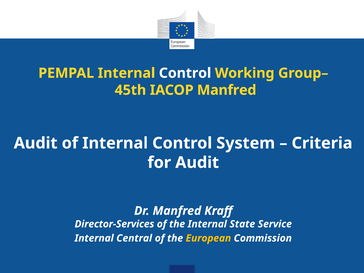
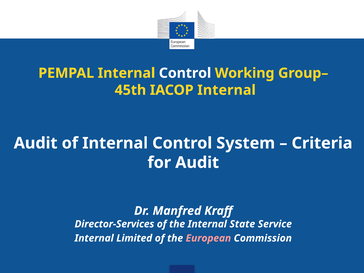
IACOP Manfred: Manfred -> Internal
Central: Central -> Limited
European colour: yellow -> pink
